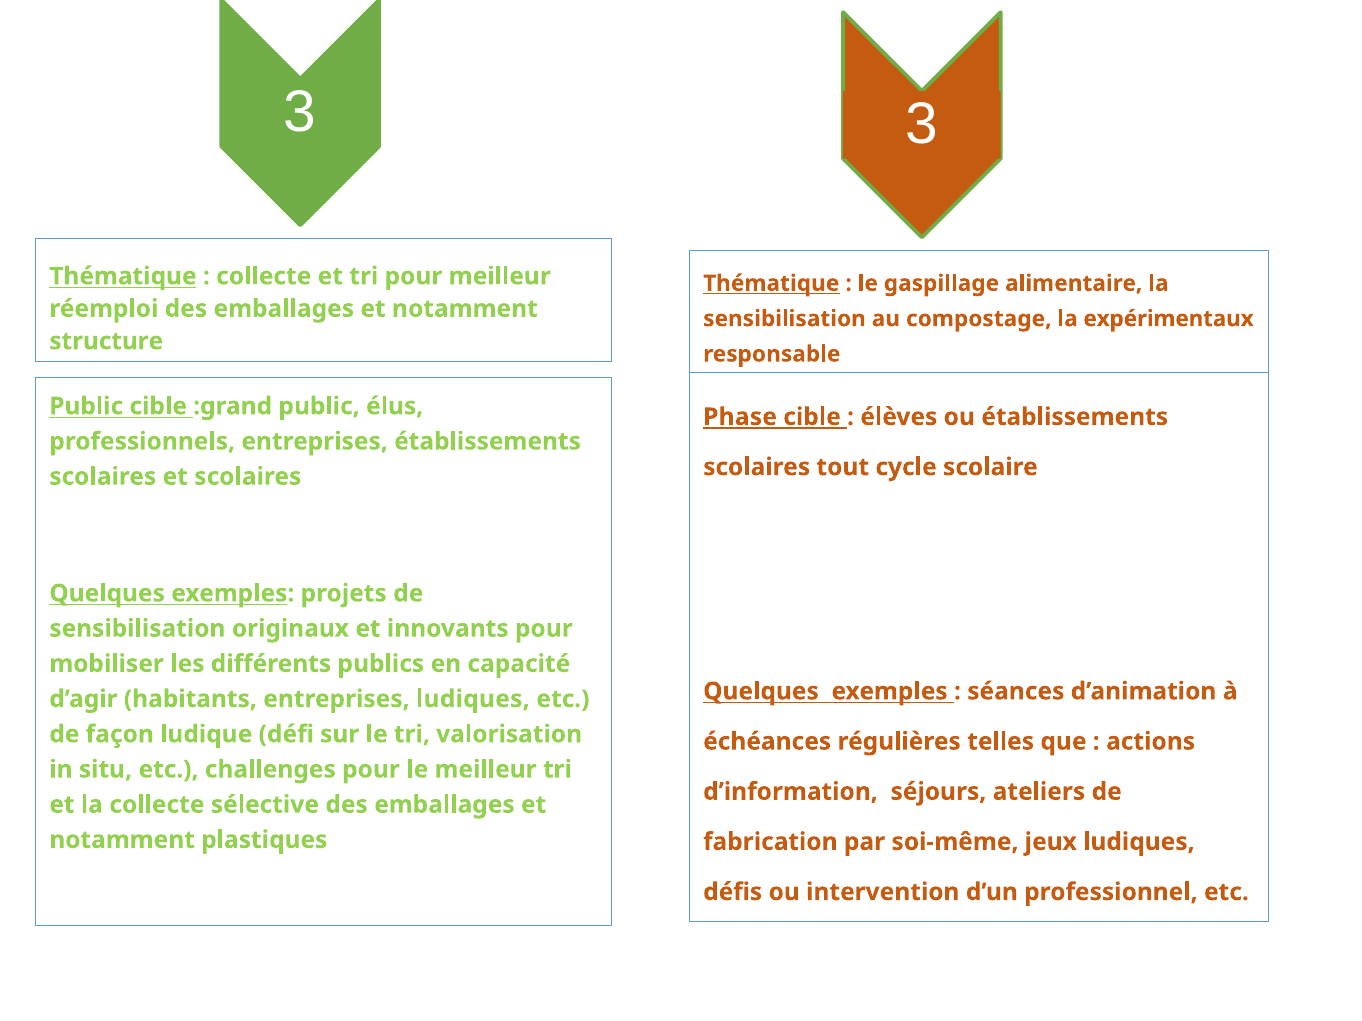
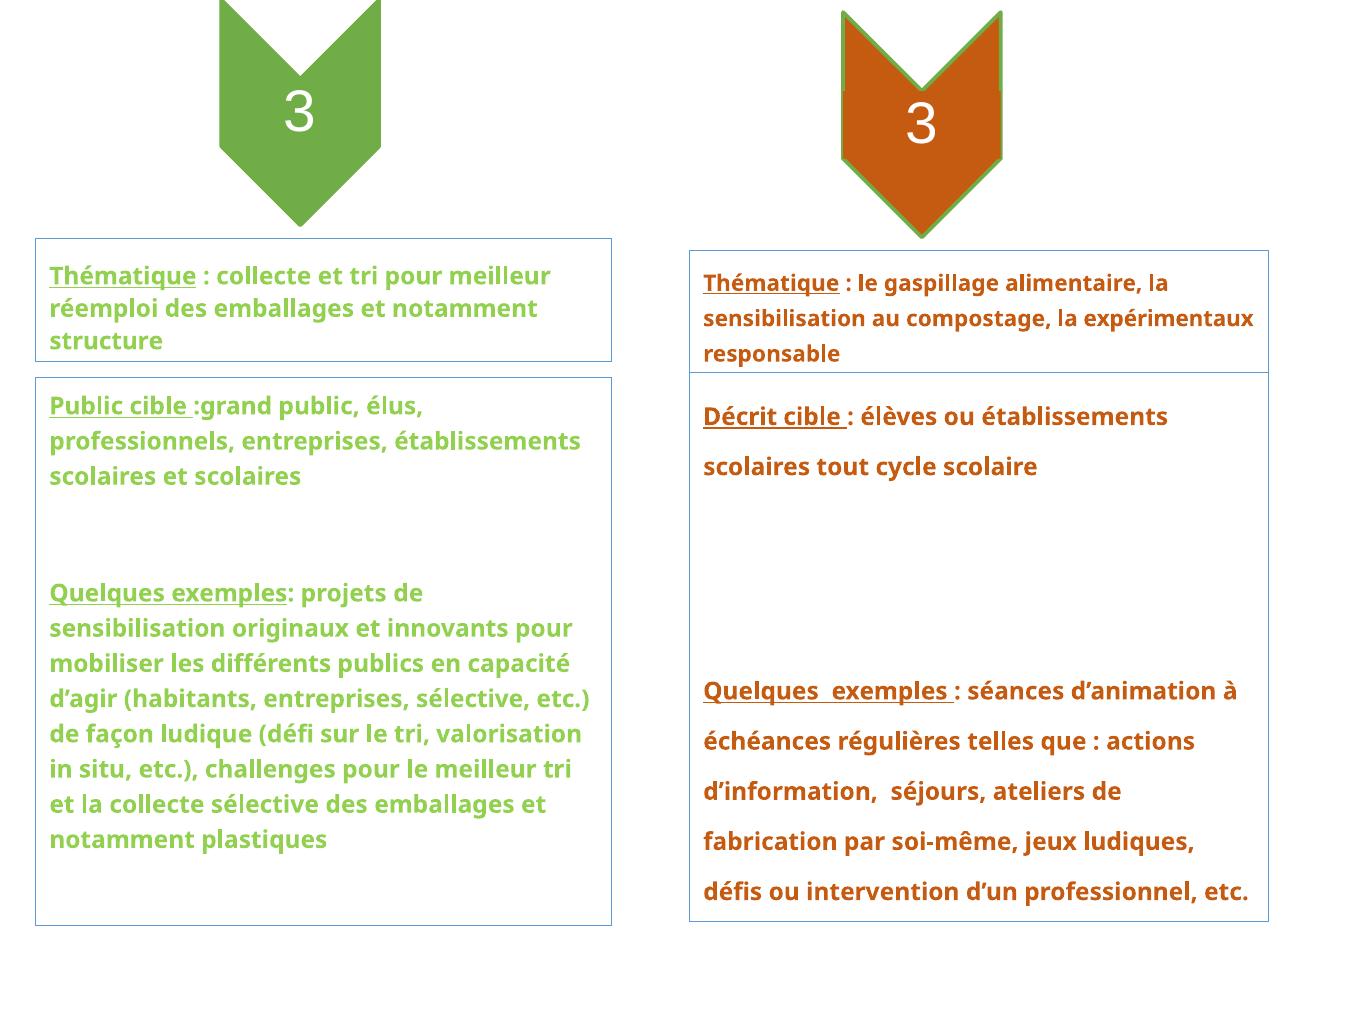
Phase: Phase -> Décrit
entreprises ludiques: ludiques -> sélective
